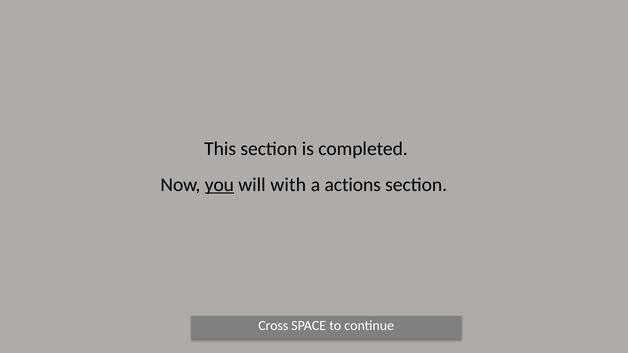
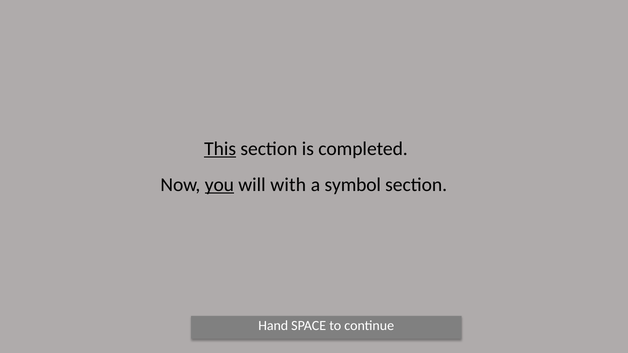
This underline: none -> present
actions: actions -> symbol
Cross: Cross -> Hand
